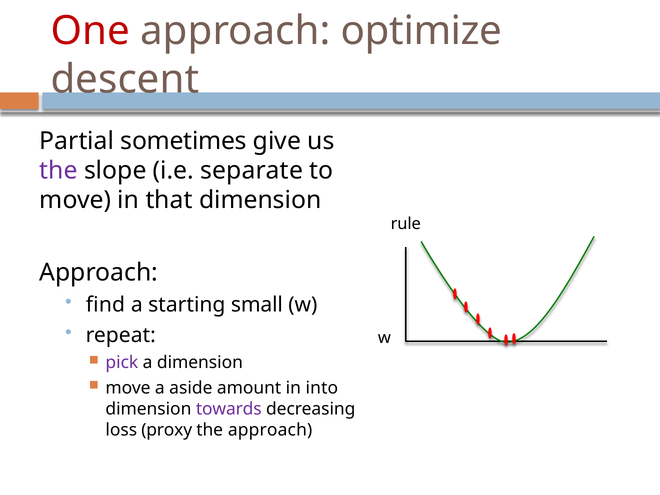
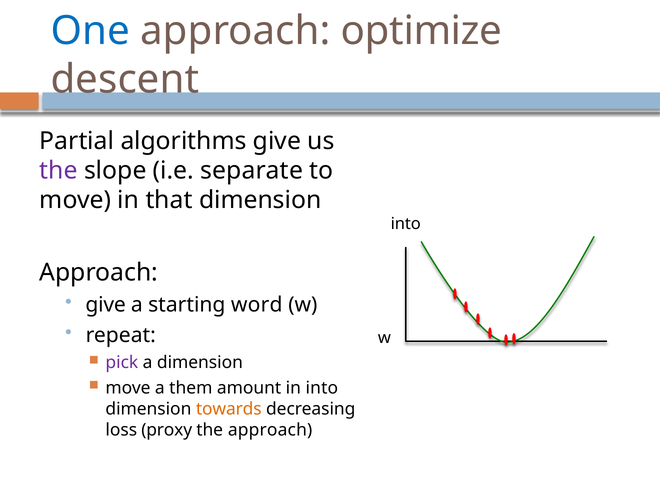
One colour: red -> blue
sometimes: sometimes -> algorithms
rule at (406, 224): rule -> into
find at (105, 305): find -> give
small: small -> word
aside: aside -> them
towards colour: purple -> orange
